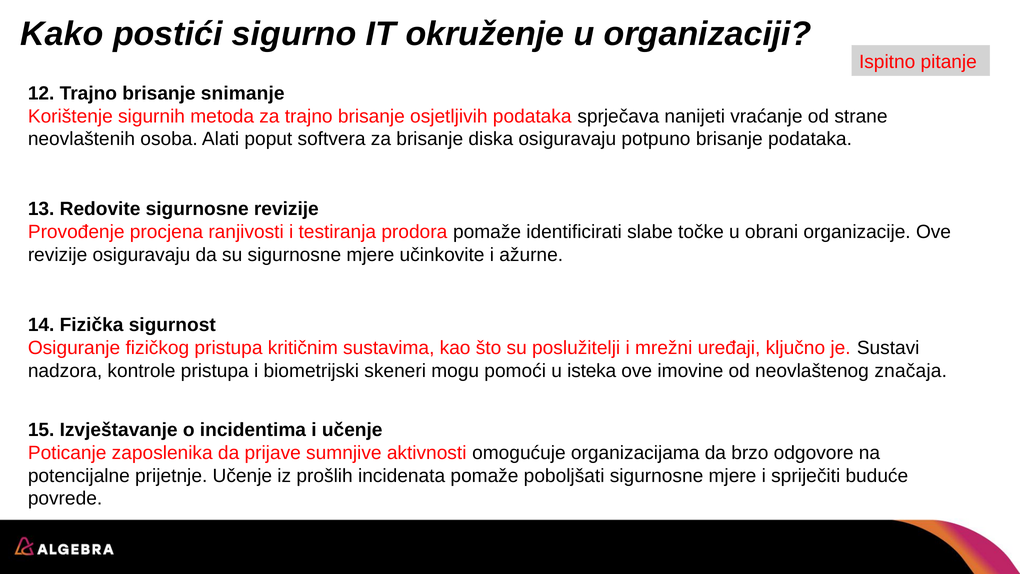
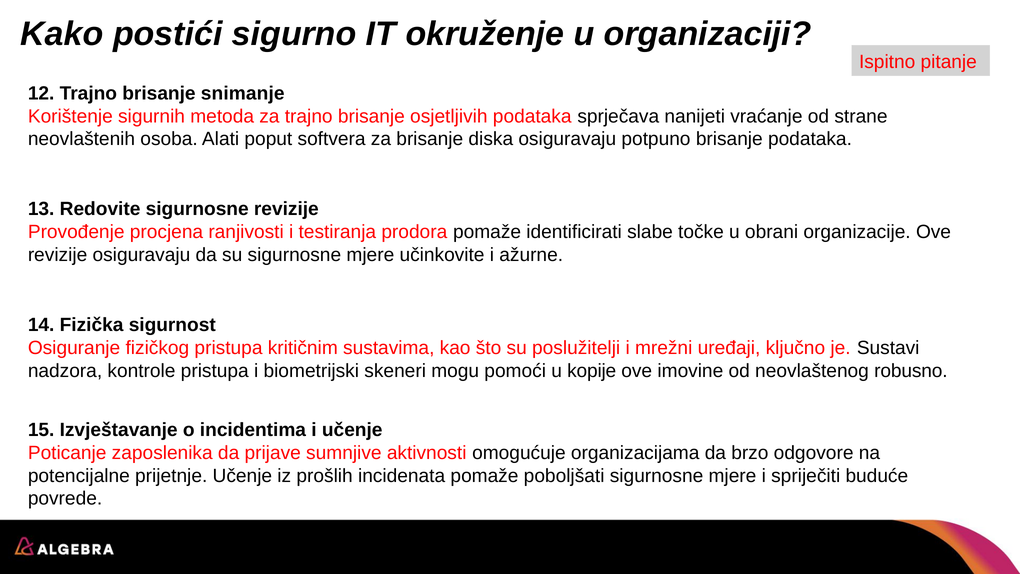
isteka: isteka -> kopije
značaja: značaja -> robusno
